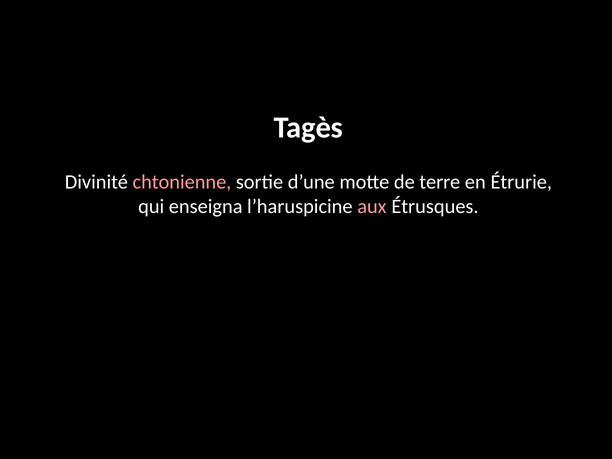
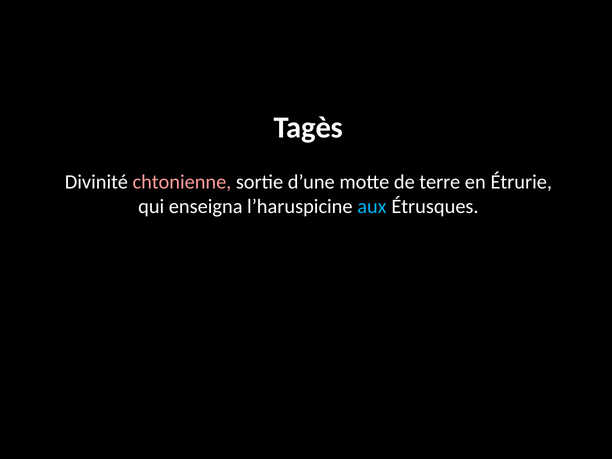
aux colour: pink -> light blue
